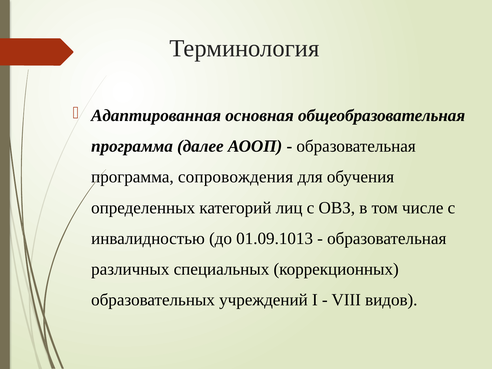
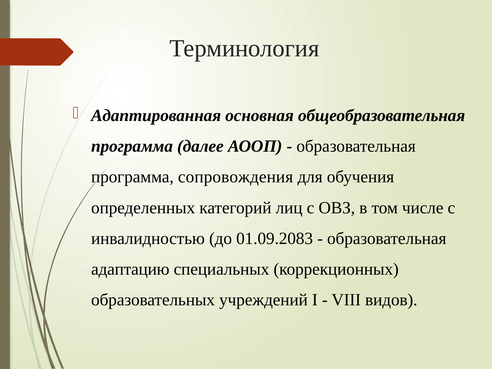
01.09.1013: 01.09.1013 -> 01.09.2083
различных: различных -> адаптацию
